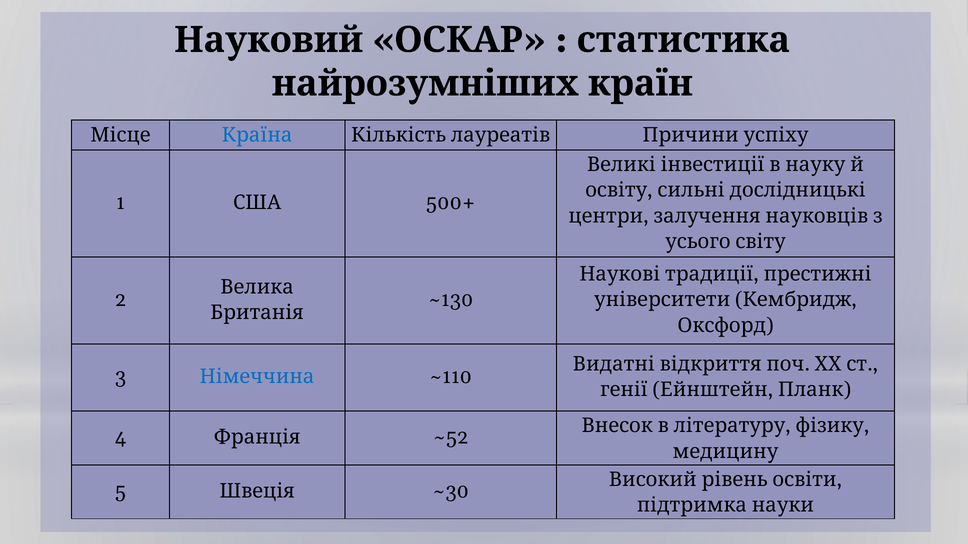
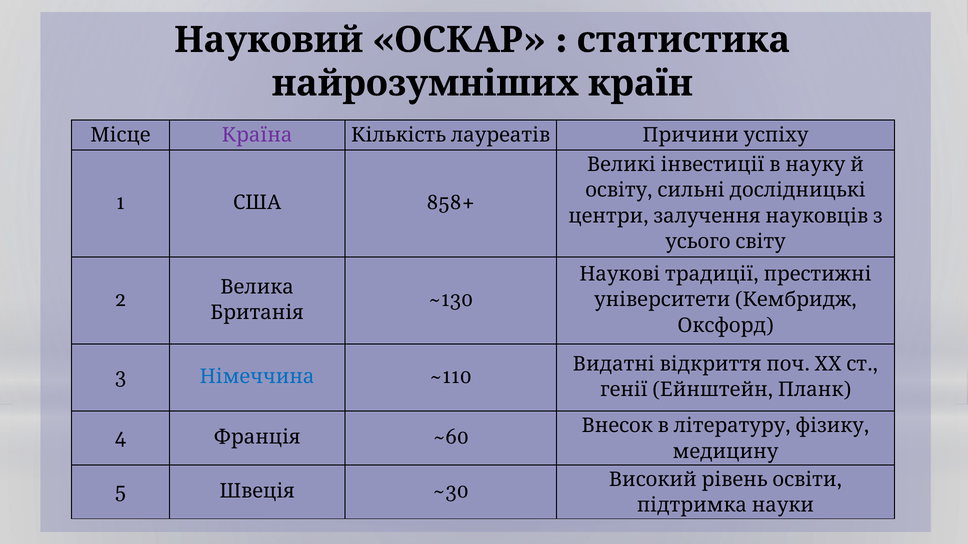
Країна colour: blue -> purple
500+: 500+ -> 858+
~52: ~52 -> ~60
